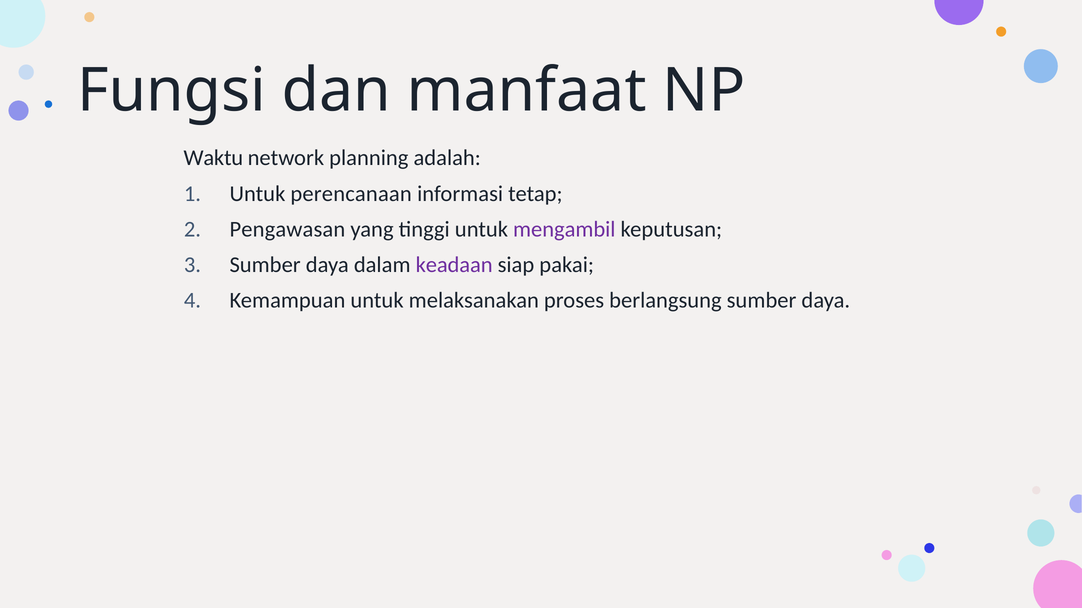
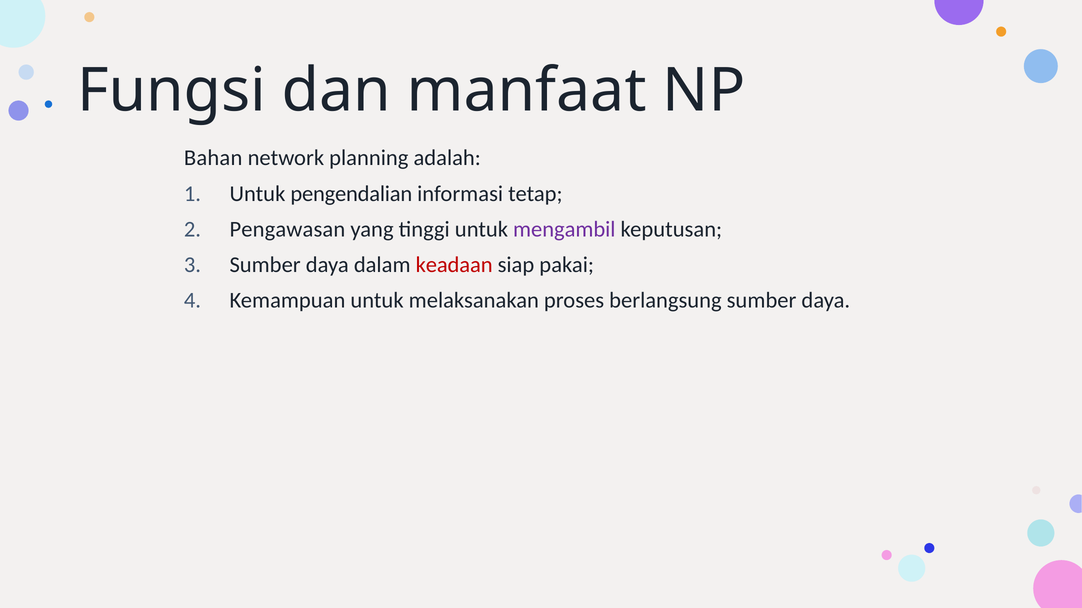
Waktu: Waktu -> Bahan
perencanaan: perencanaan -> pengendalian
keadaan colour: purple -> red
